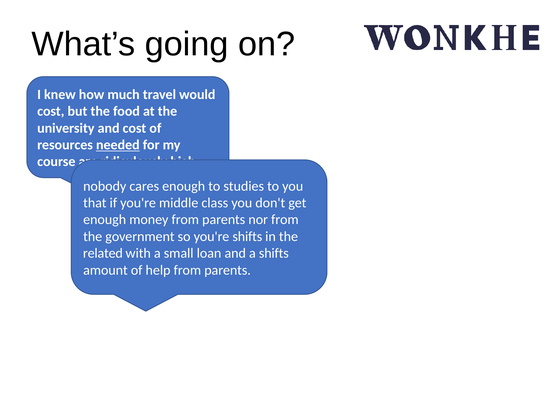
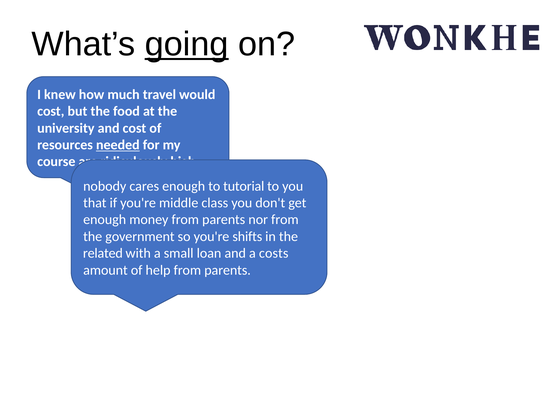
going underline: none -> present
studies: studies -> tutorial
a shifts: shifts -> costs
